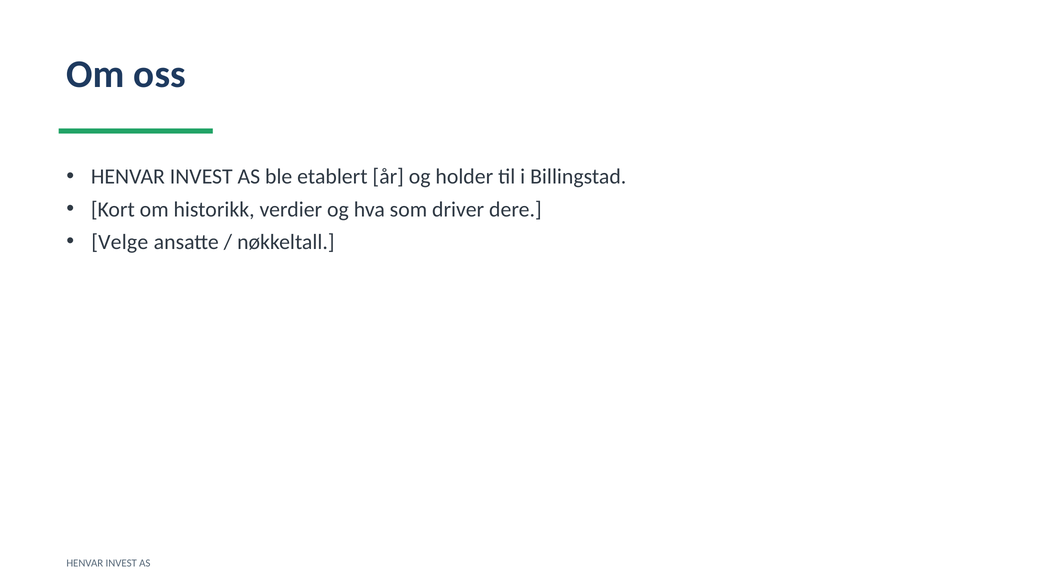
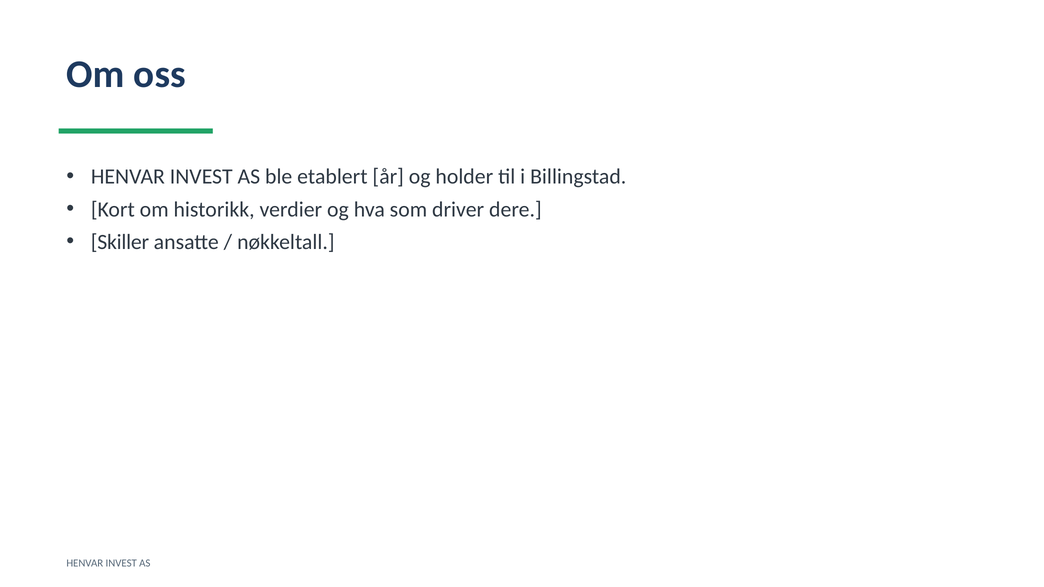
Velge: Velge -> Skiller
